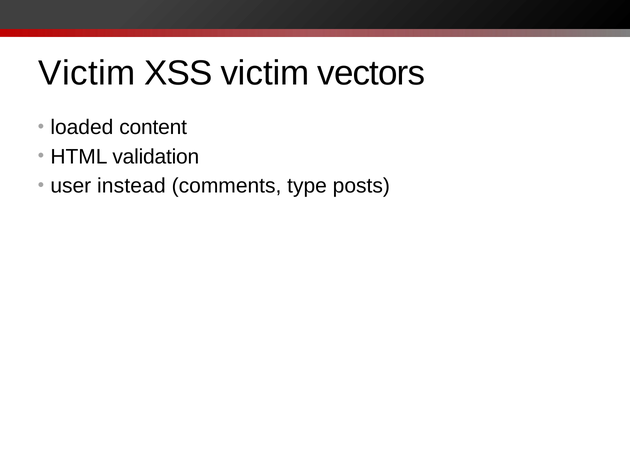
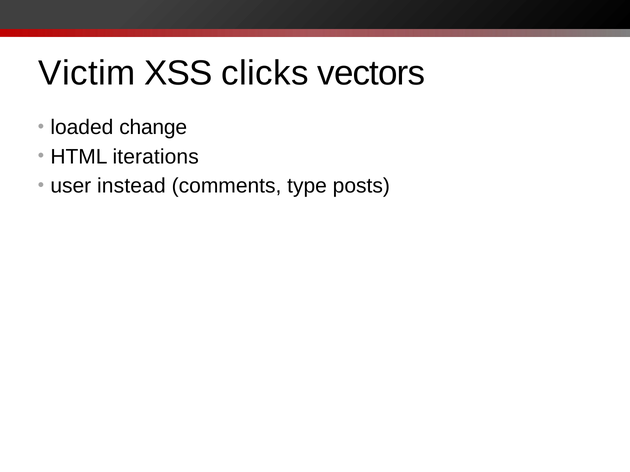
XSS victim: victim -> clicks
content: content -> change
validation: validation -> iterations
